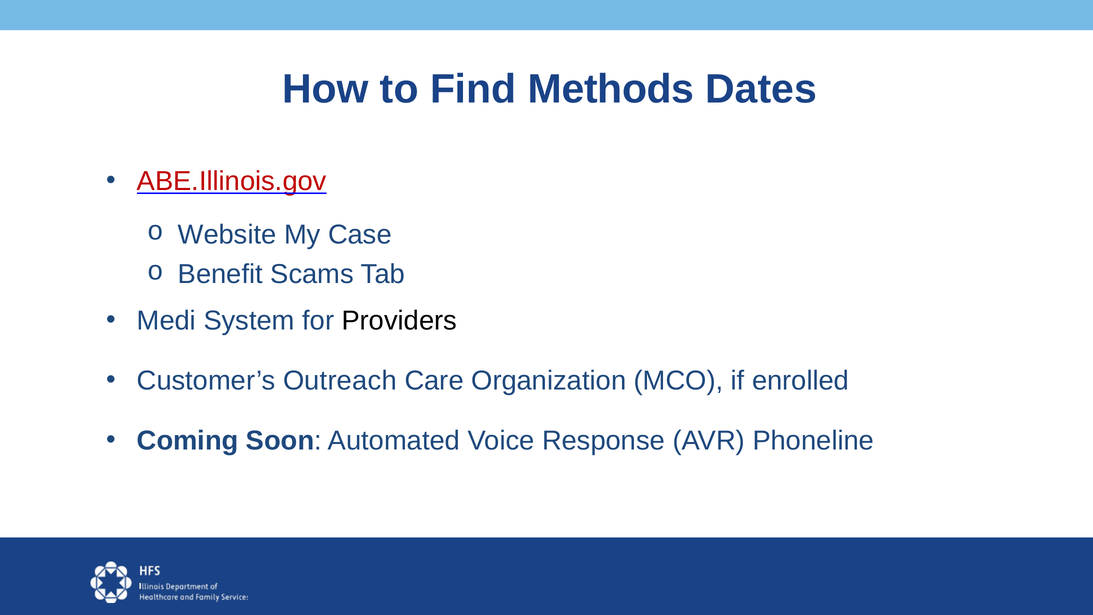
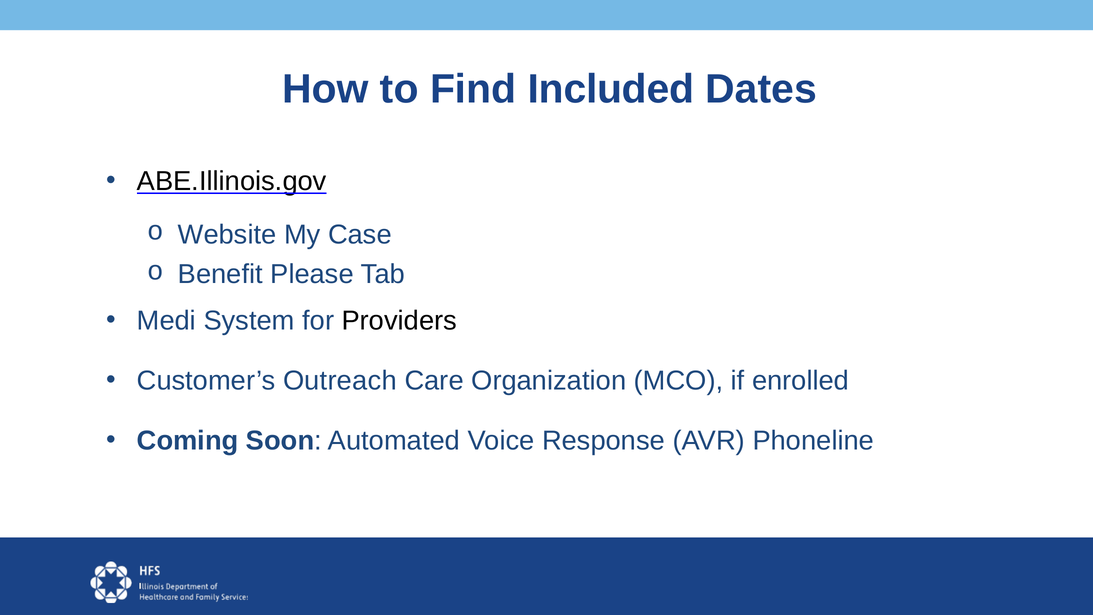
Methods: Methods -> Included
ABE.Illinois.gov colour: red -> black
Scams: Scams -> Please
